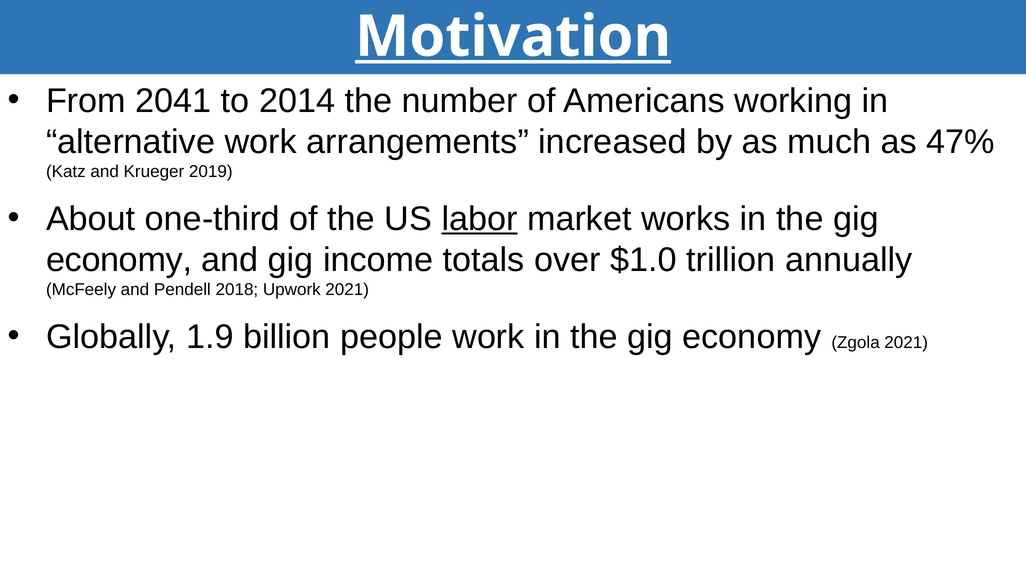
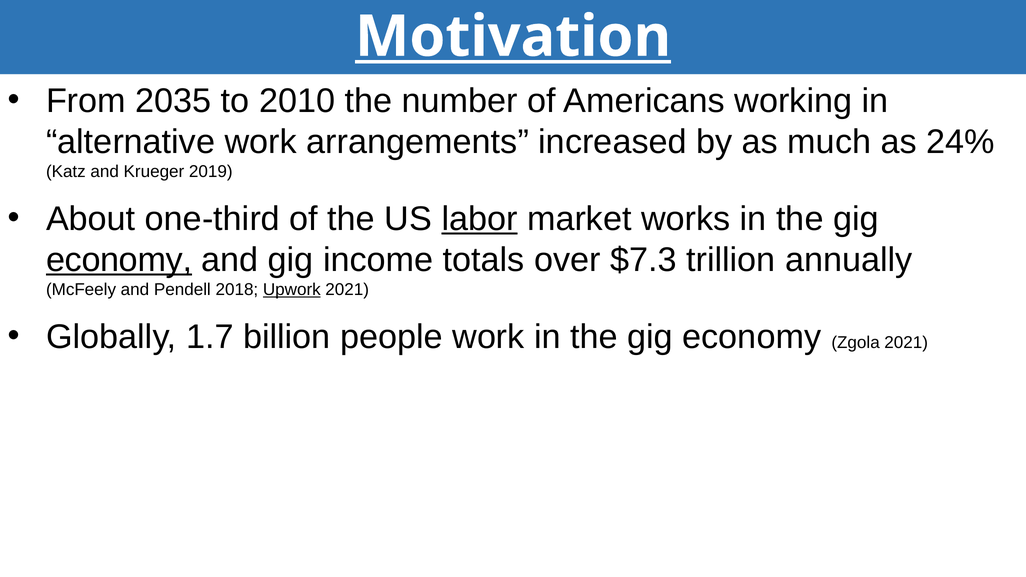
2041: 2041 -> 2035
2014: 2014 -> 2010
47%: 47% -> 24%
economy at (119, 260) underline: none -> present
$1.0: $1.0 -> $7.3
Upwork underline: none -> present
1.9: 1.9 -> 1.7
